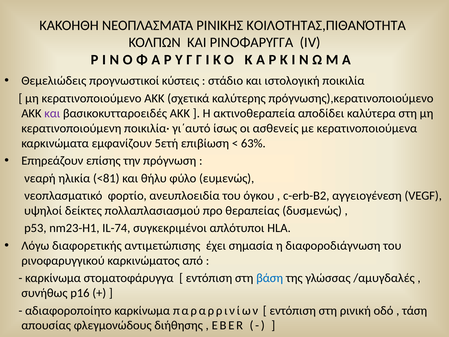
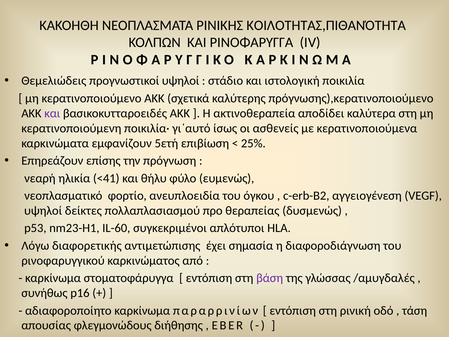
προγνωστικοί κύστεις: κύστεις -> υψηλοί
63%: 63% -> 25%
<81: <81 -> <41
IL-74: IL-74 -> IL-60
βάση colour: blue -> purple
